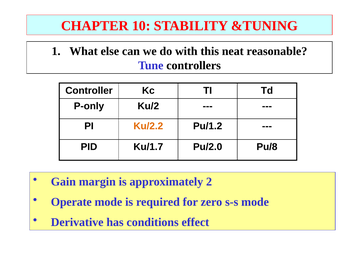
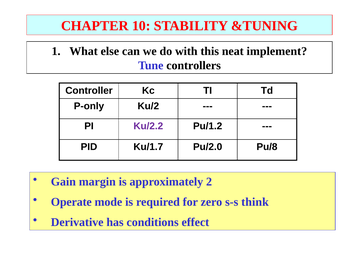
reasonable: reasonable -> implement
Ku/2.2 colour: orange -> purple
s-s mode: mode -> think
